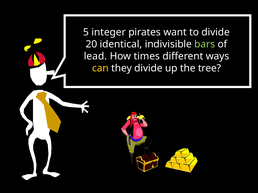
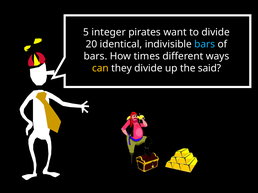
bars at (205, 44) colour: light green -> light blue
lead at (95, 56): lead -> bars
tree: tree -> said
